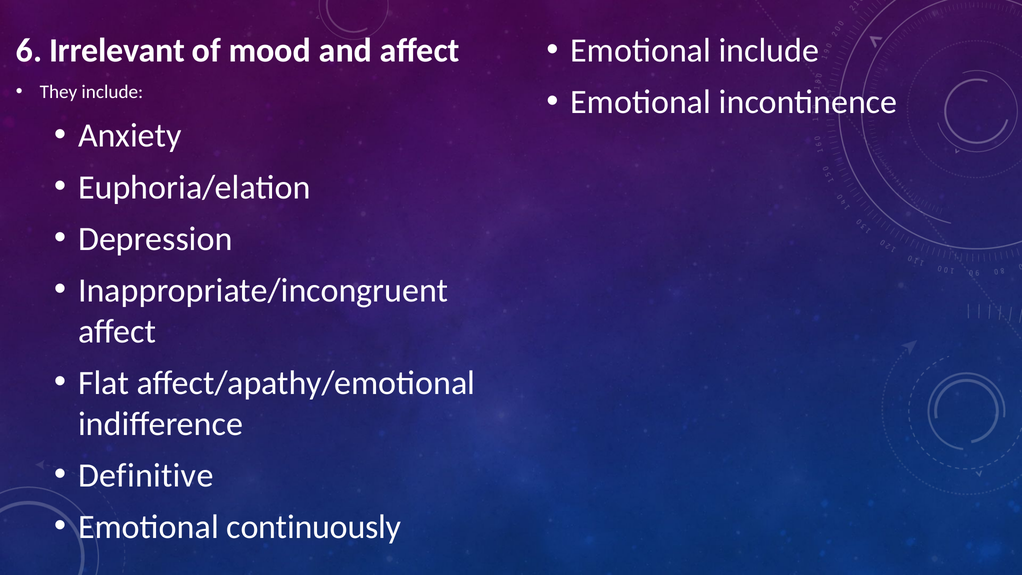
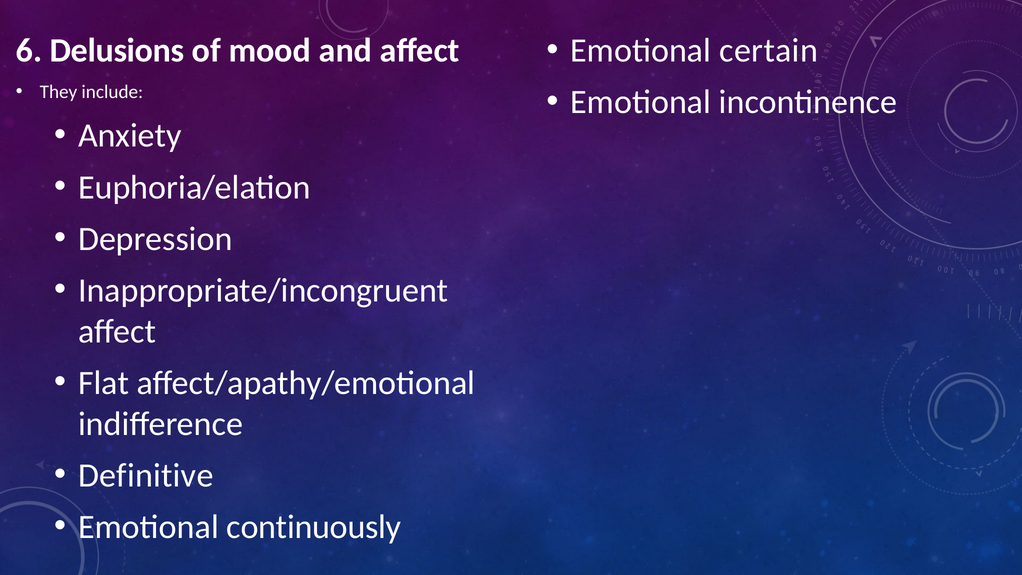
Emotional include: include -> certain
Irrelevant: Irrelevant -> Delusions
